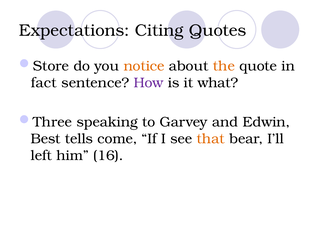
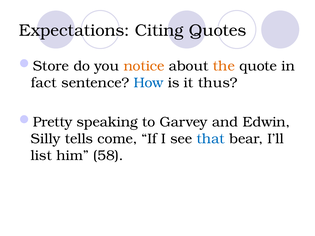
How colour: purple -> blue
what: what -> thus
Three: Three -> Pretty
Best: Best -> Silly
that colour: orange -> blue
left: left -> list
16: 16 -> 58
